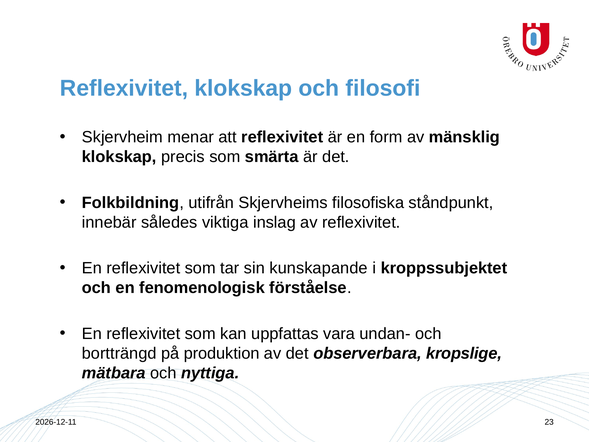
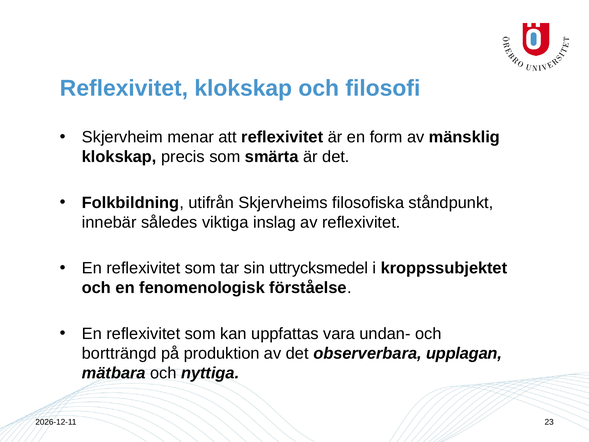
kunskapande: kunskapande -> uttrycksmedel
kropslige: kropslige -> upplagan
